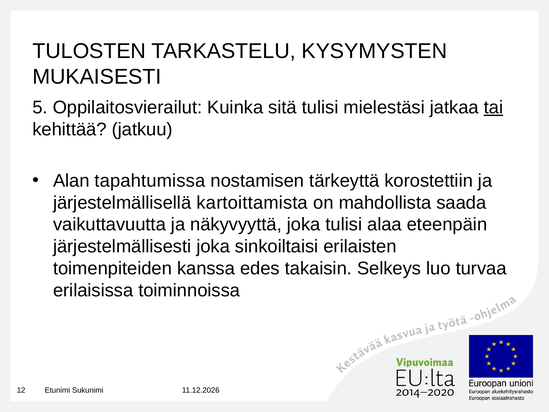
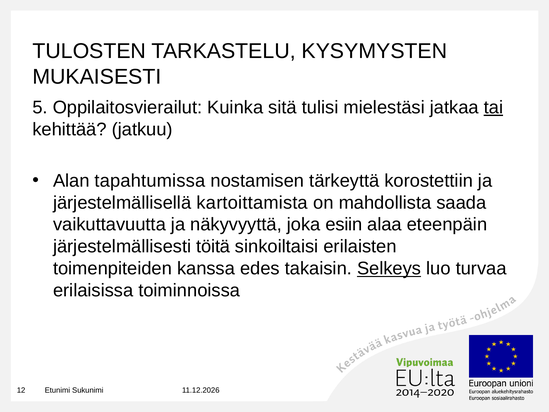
joka tulisi: tulisi -> esiin
järjestelmällisesti joka: joka -> töitä
Selkeys underline: none -> present
